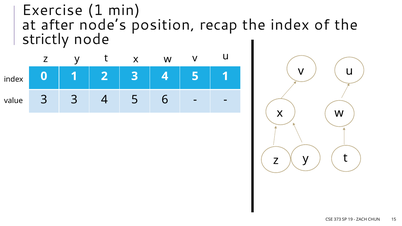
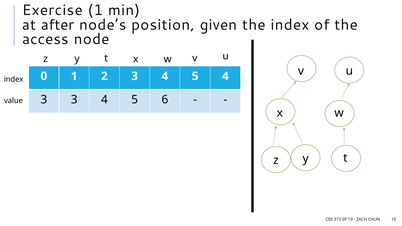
recap: recap -> given
strictly: strictly -> access
5 1: 1 -> 4
